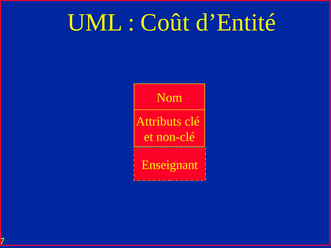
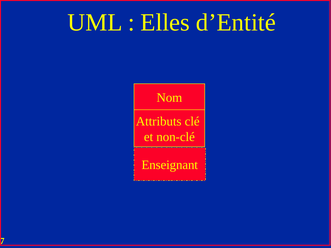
Coût: Coût -> Elles
